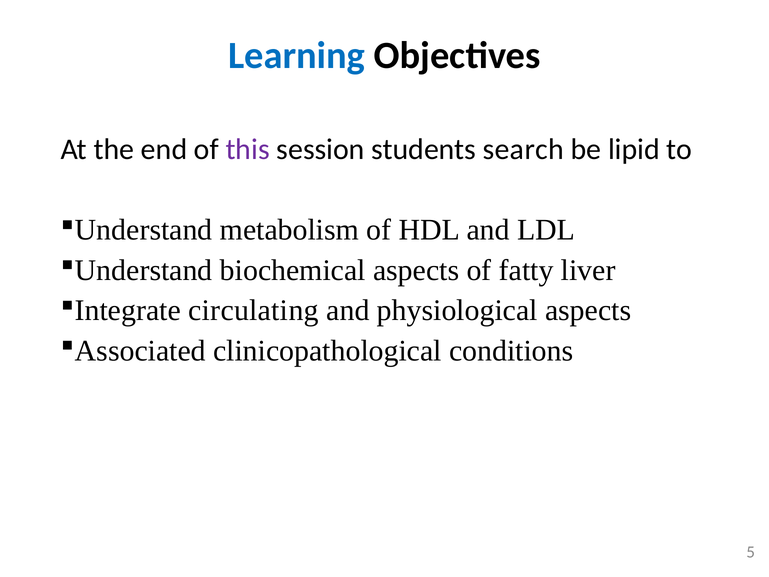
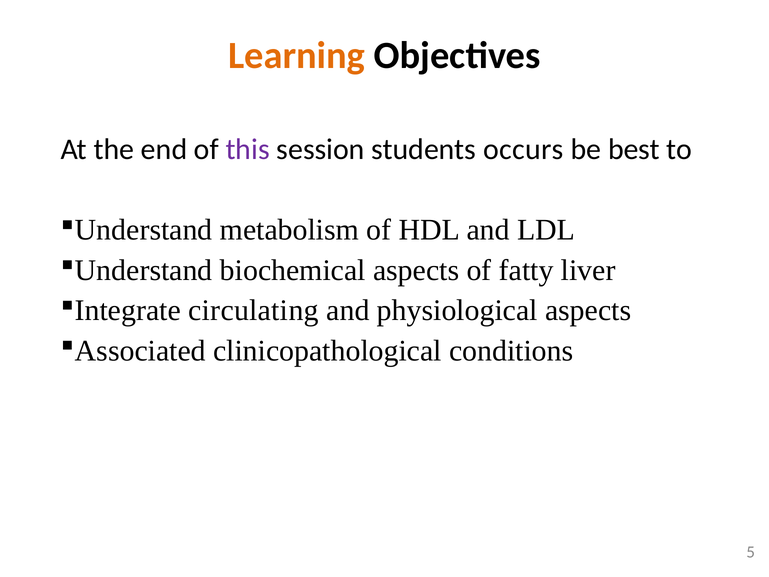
Learning colour: blue -> orange
search: search -> occurs
lipid: lipid -> best
